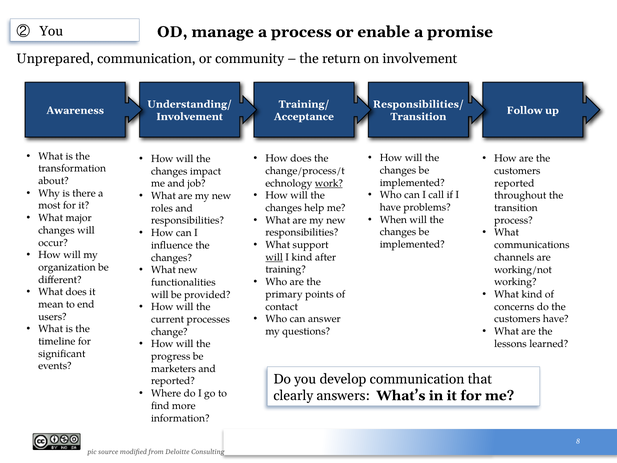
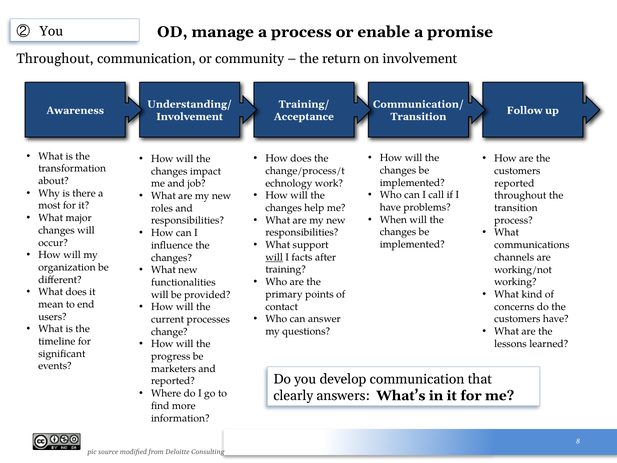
Unprepared at (55, 58): Unprepared -> Throughout
Responsibilities/: Responsibilities/ -> Communication/
work underline: present -> none
I kind: kind -> facts
